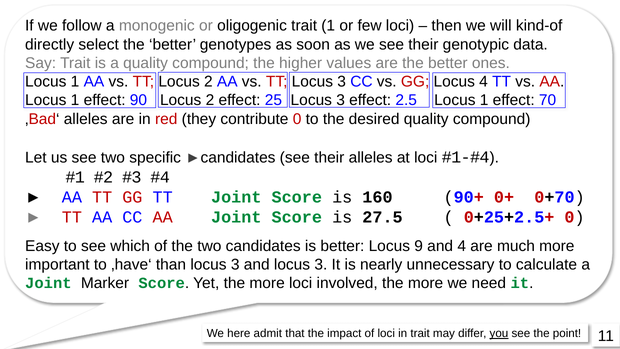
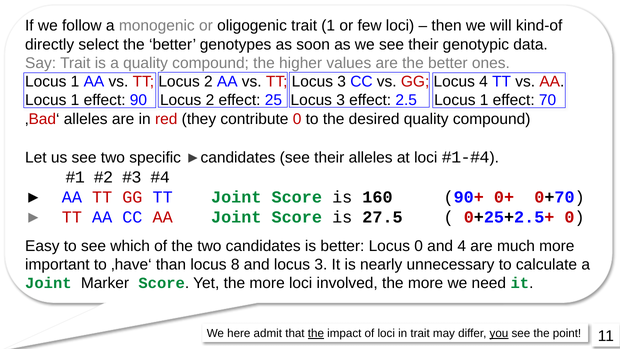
Locus 9: 9 -> 0
than locus 3: 3 -> 8
the at (316, 333) underline: none -> present
